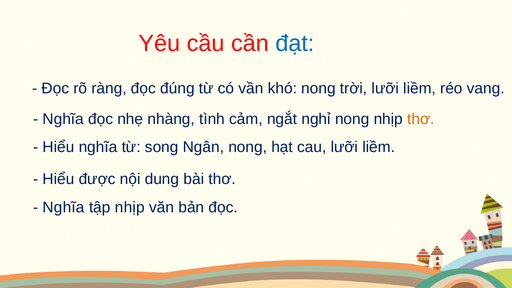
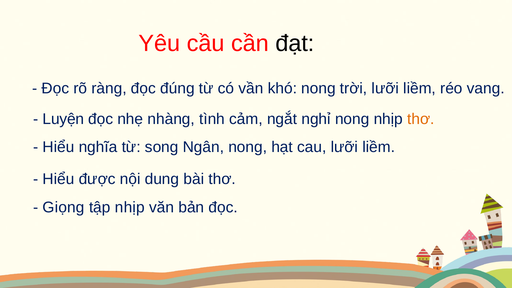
đạt colour: blue -> black
Nghĩa at (63, 119): Nghĩa -> Luyện
Nghĩa at (64, 207): Nghĩa -> Giọng
